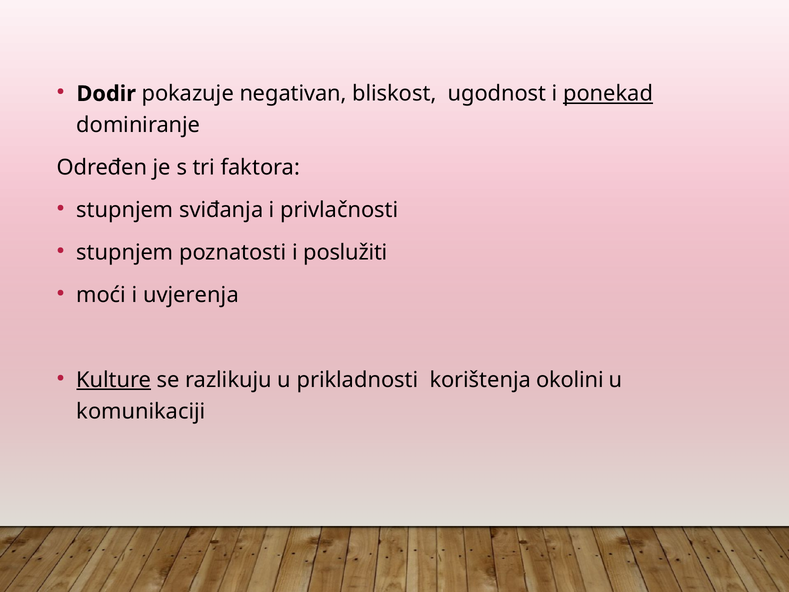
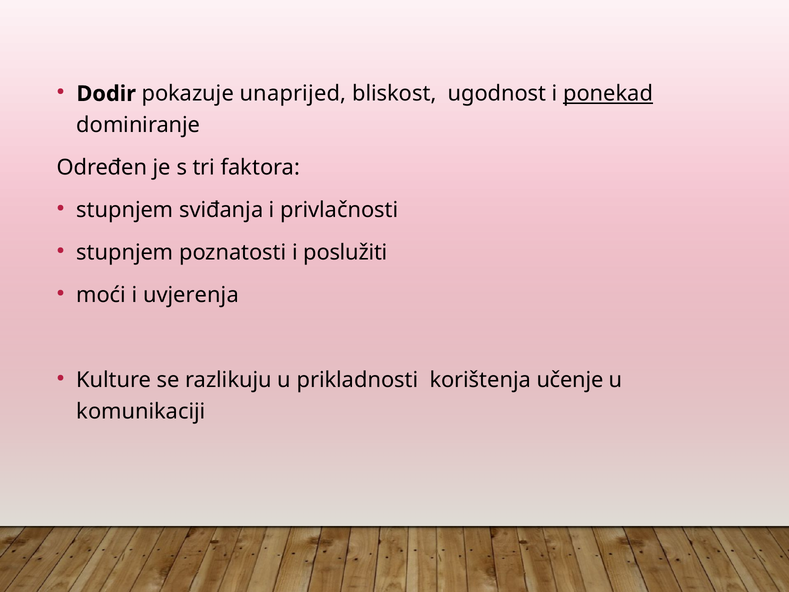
negativan: negativan -> unaprijed
Kulture underline: present -> none
okolini: okolini -> učenje
